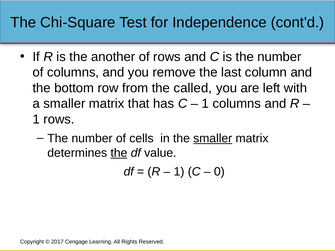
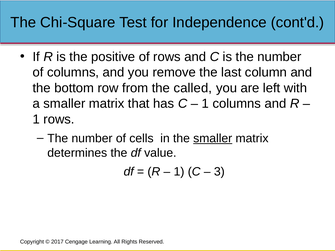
another: another -> positive
the at (119, 153) underline: present -> none
0: 0 -> 3
